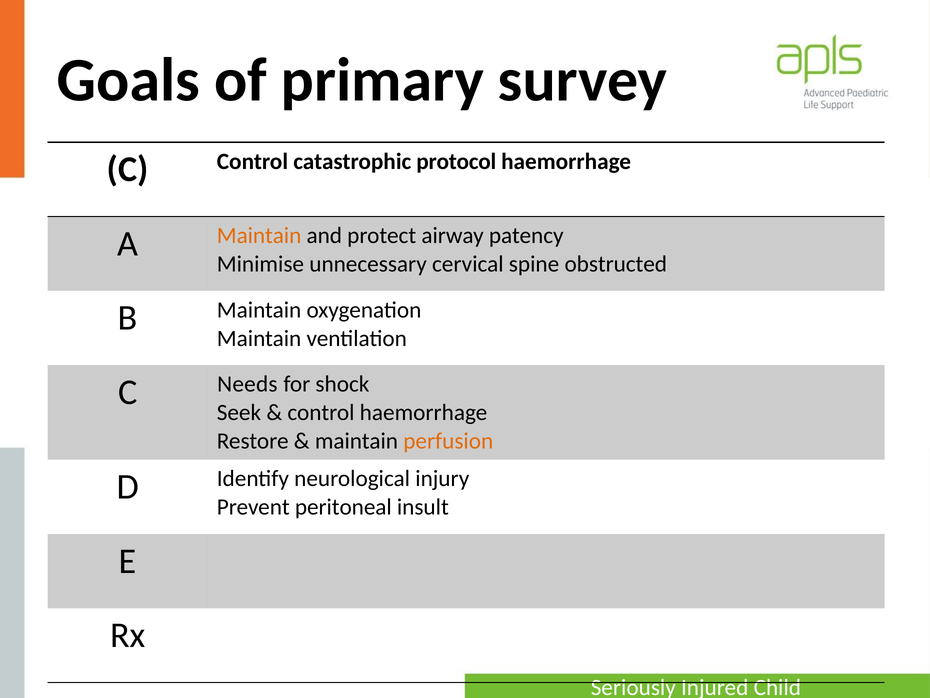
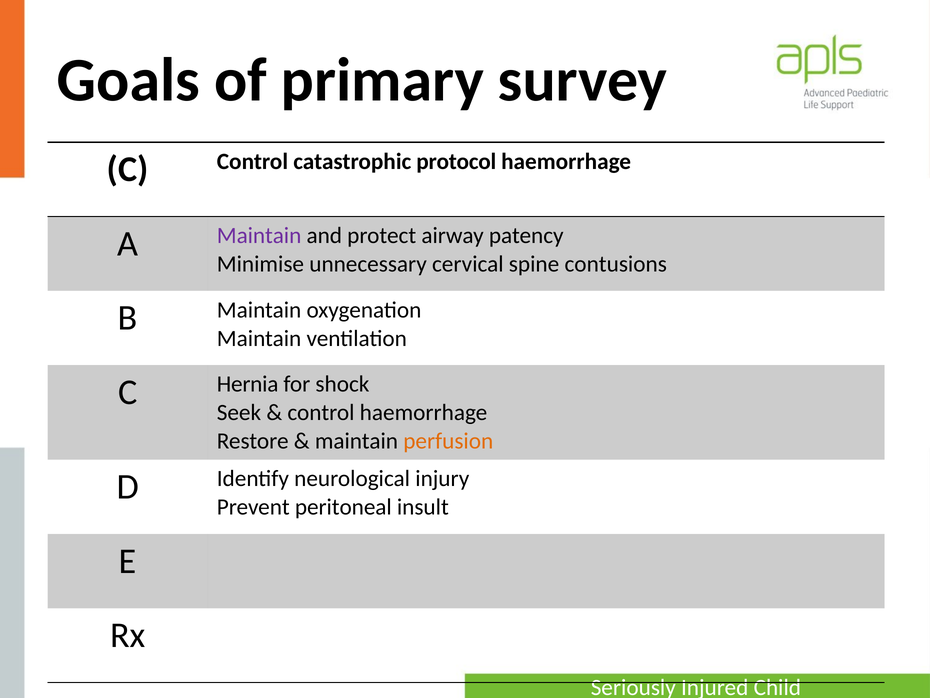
Maintain at (259, 235) colour: orange -> purple
obstructed: obstructed -> contusions
Needs: Needs -> Hernia
